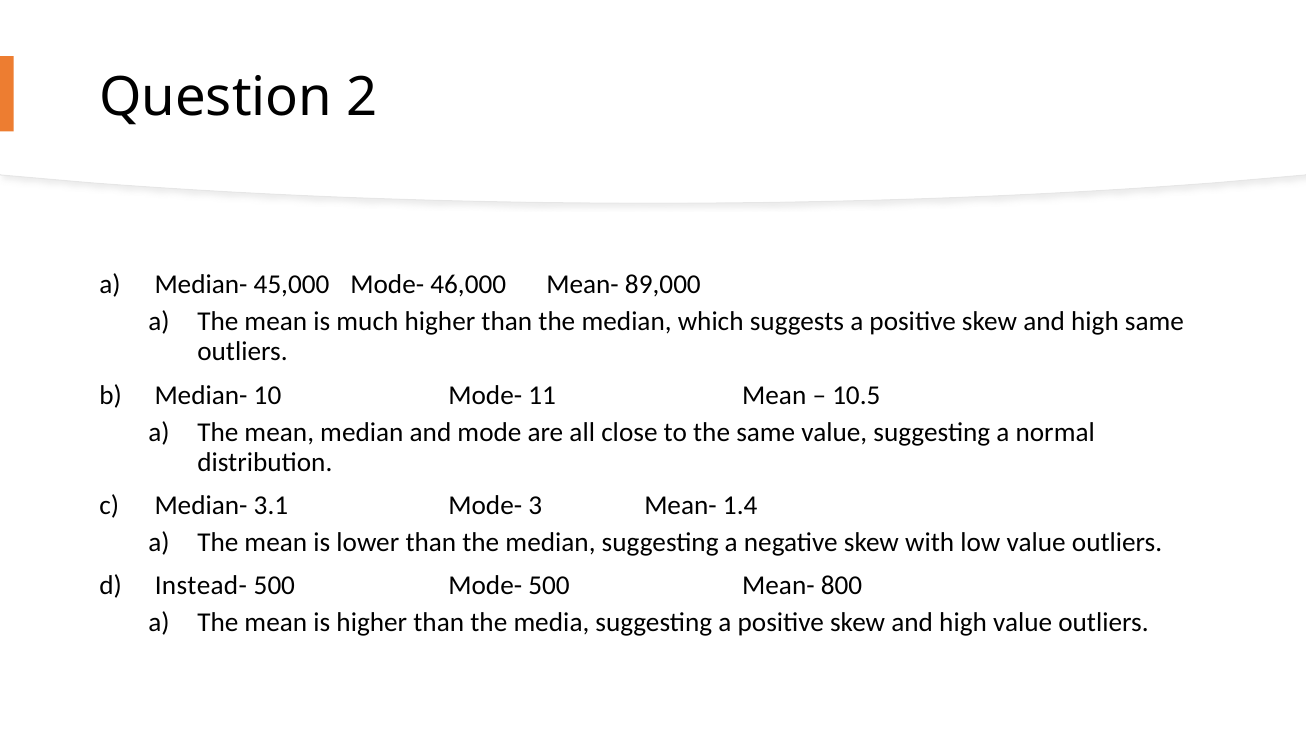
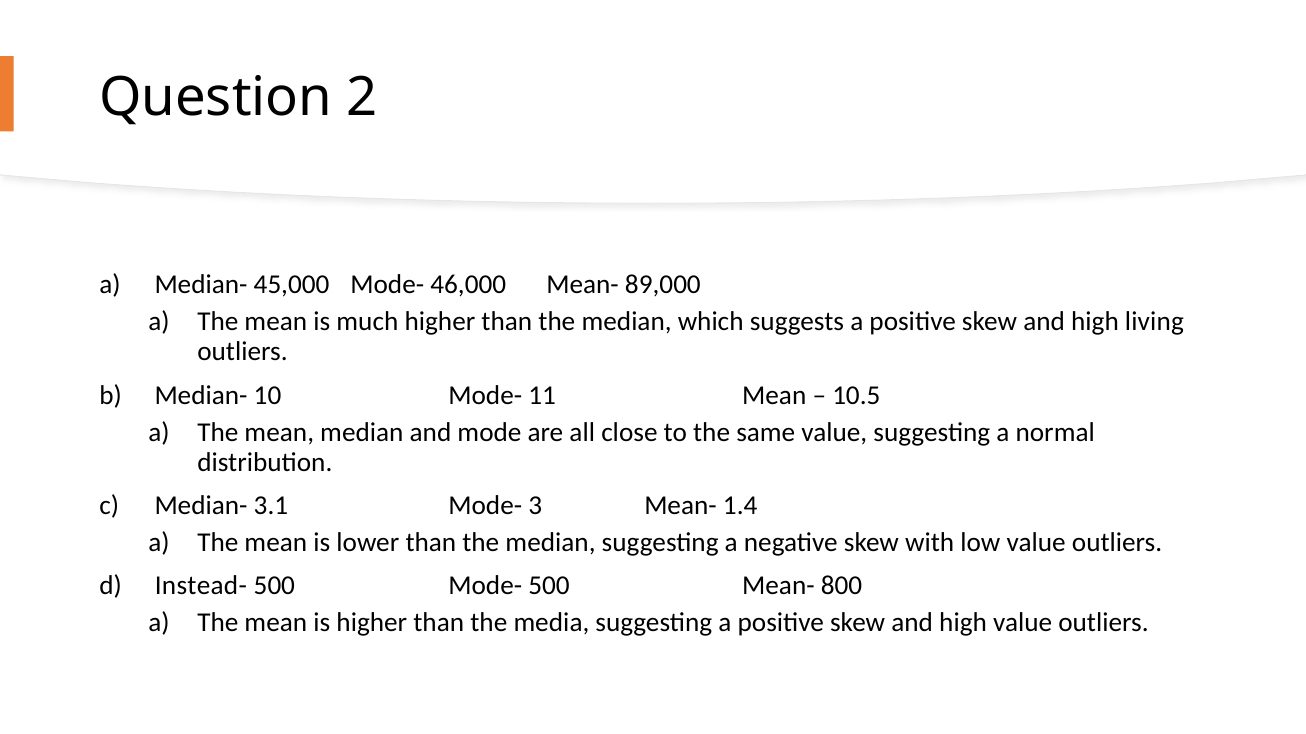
high same: same -> living
